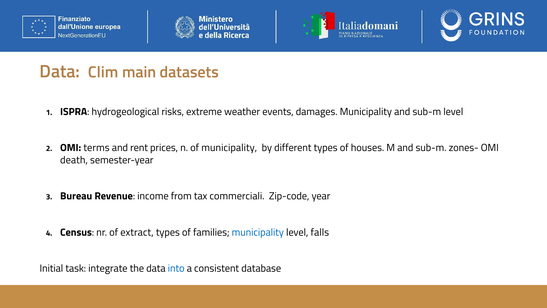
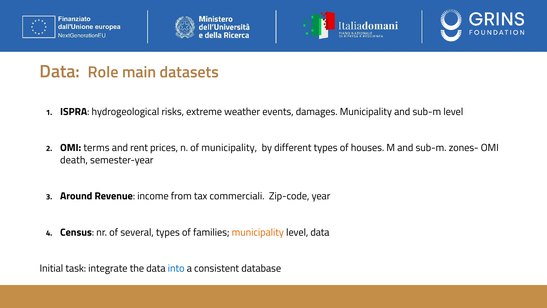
Clim: Clim -> Role
Bureau: Bureau -> Around
extract: extract -> several
municipality at (258, 232) colour: blue -> orange
level falls: falls -> data
